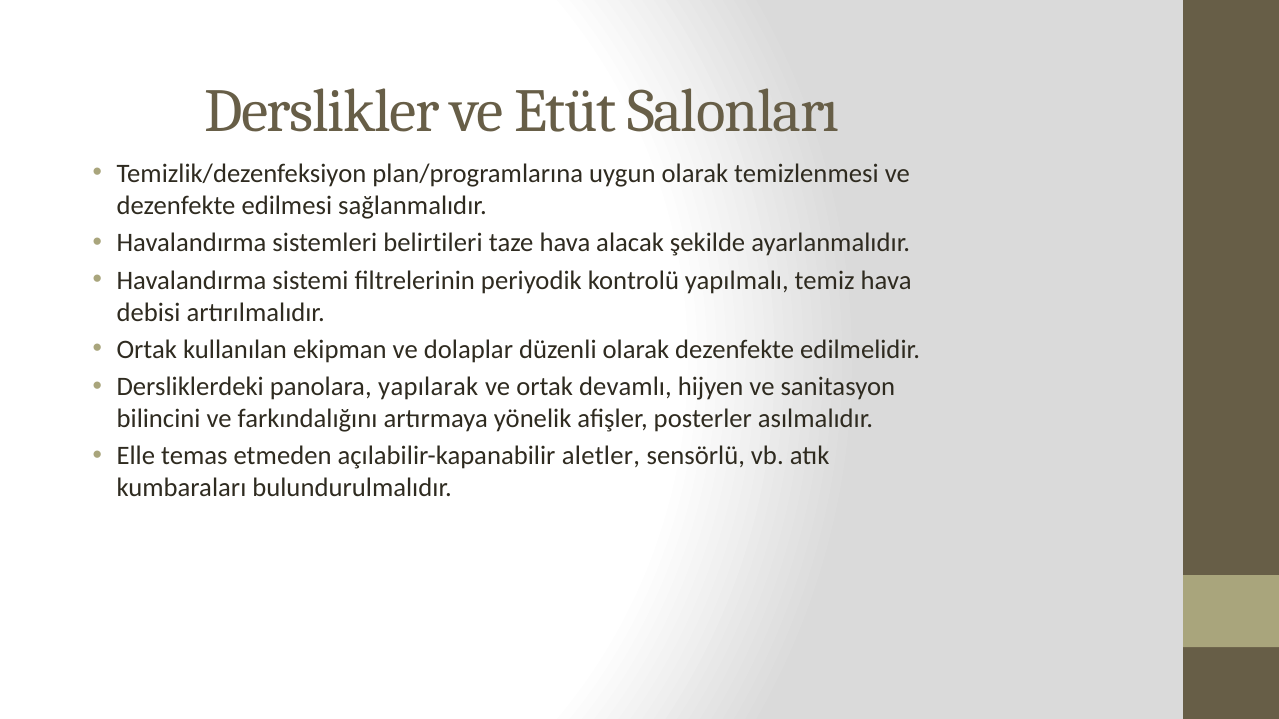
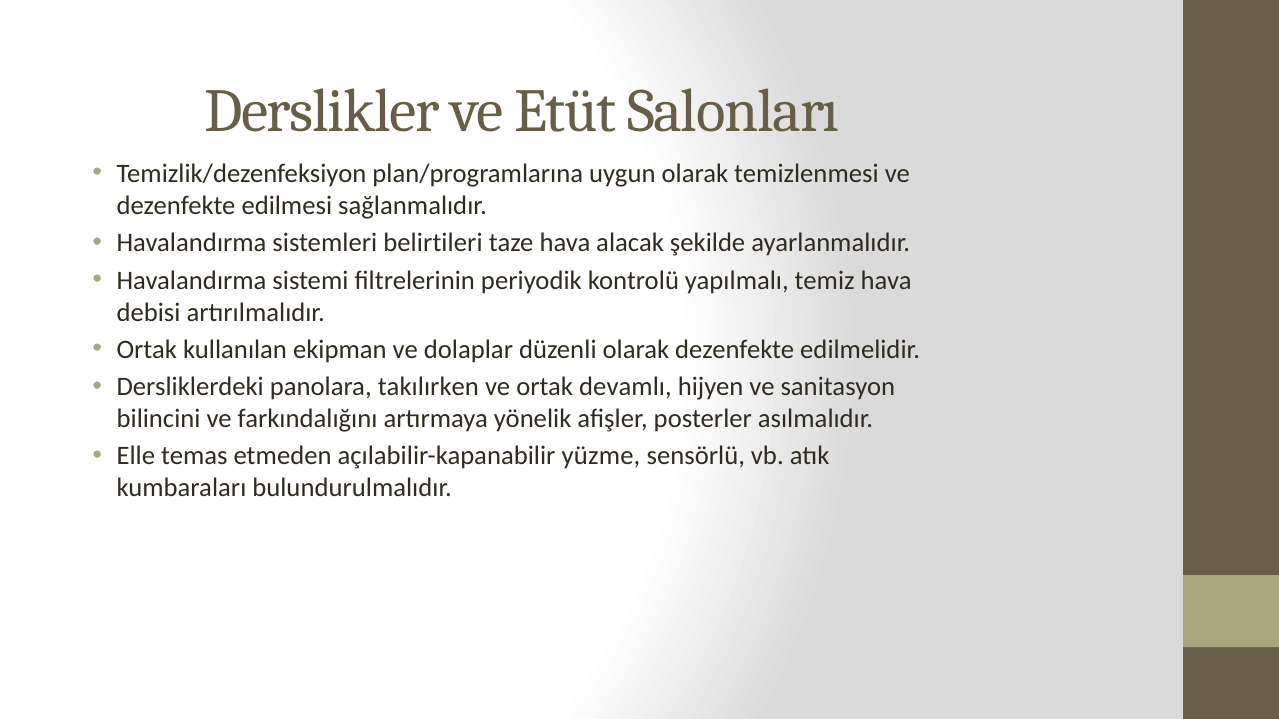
yapılarak: yapılarak -> takılırken
aletler: aletler -> yüzme
